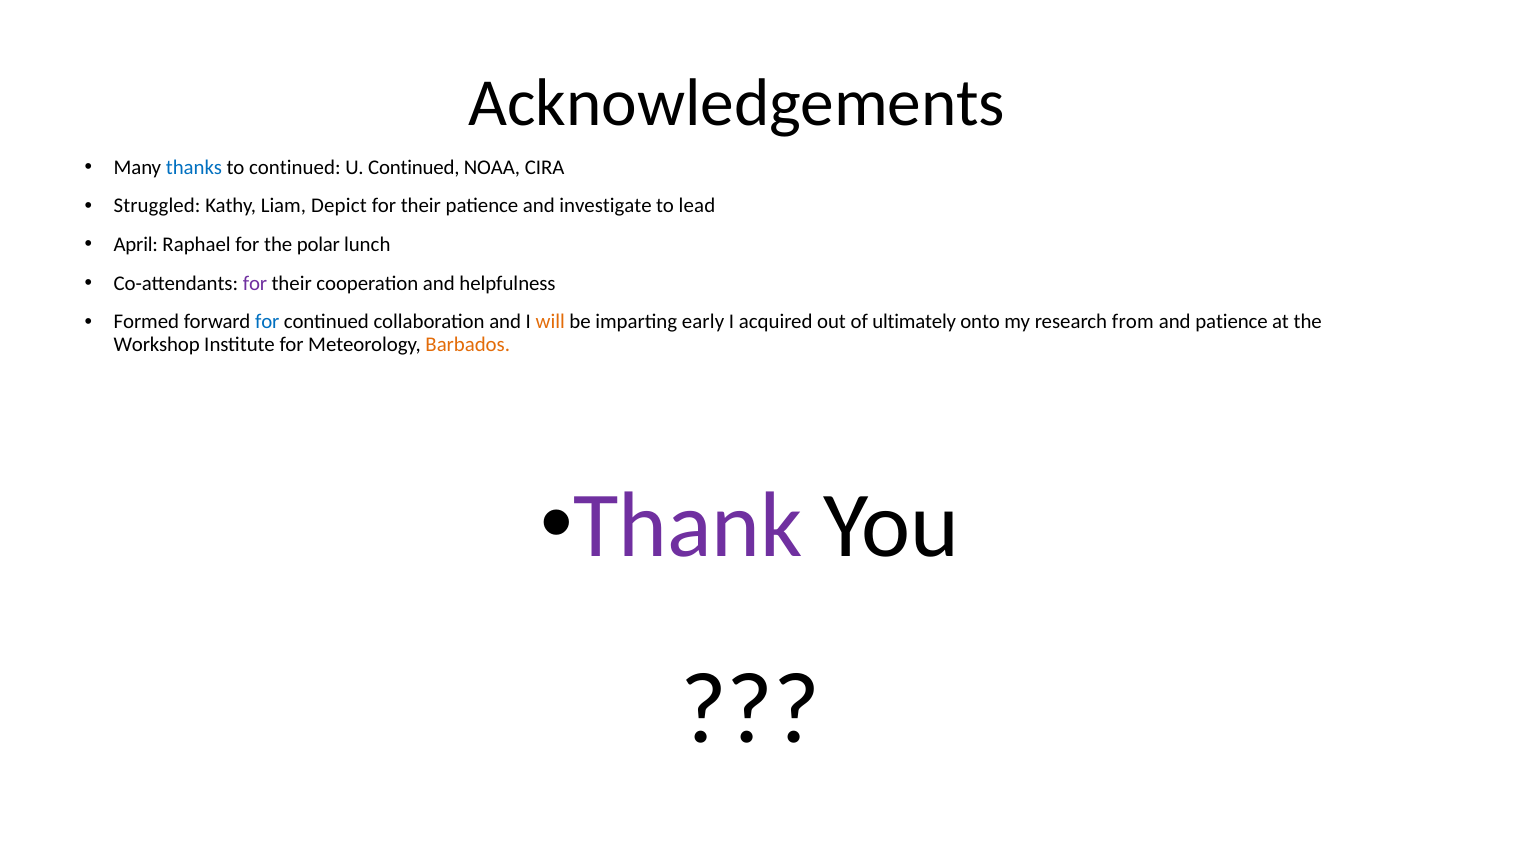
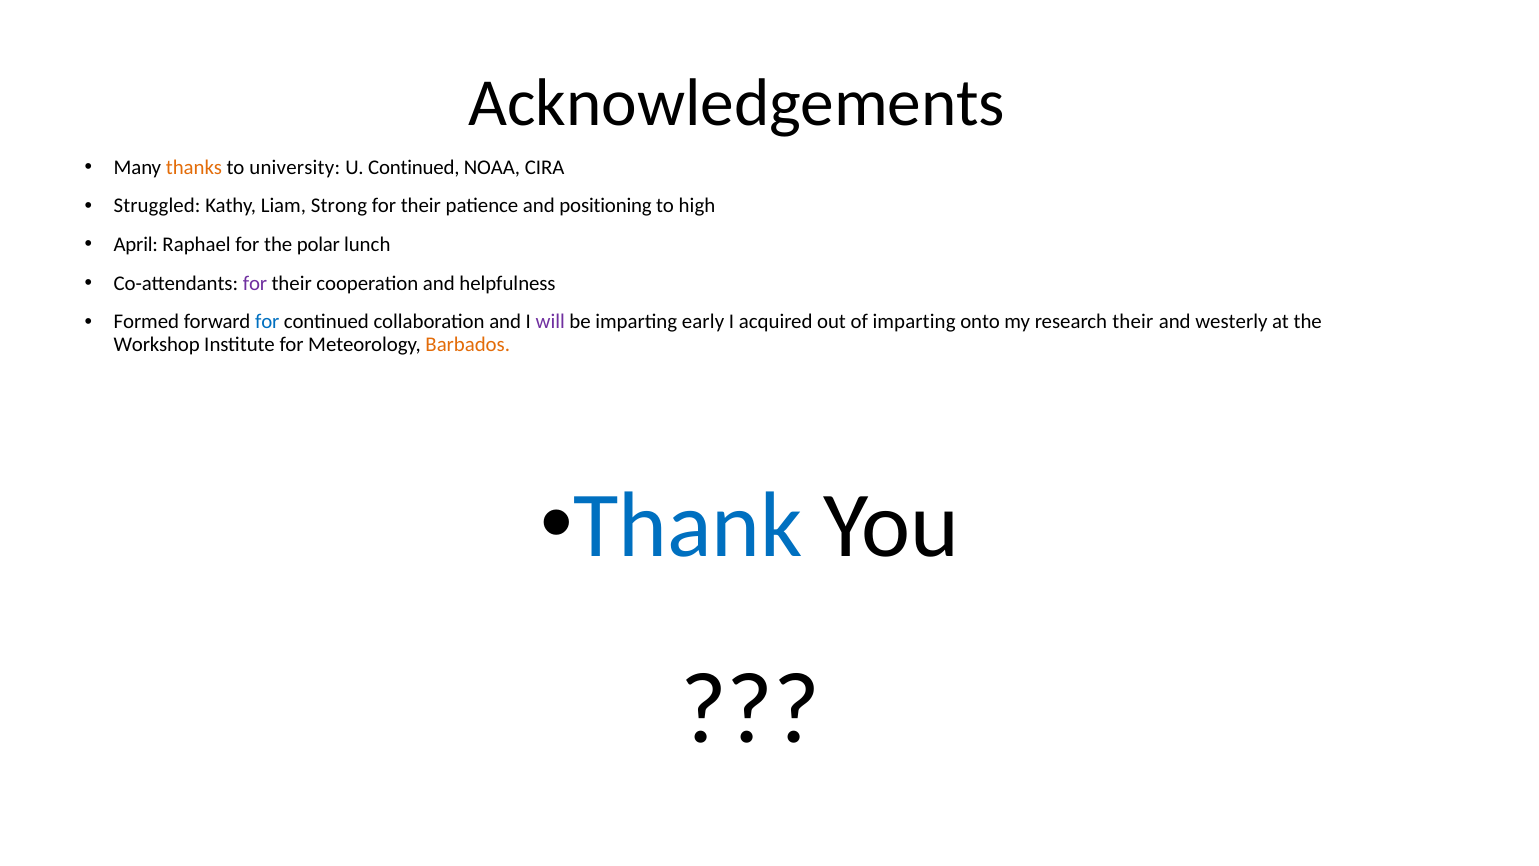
thanks colour: blue -> orange
to continued: continued -> university
Depict: Depict -> Strong
investigate: investigate -> positioning
lead: lead -> high
will colour: orange -> purple
of ultimately: ultimately -> imparting
research from: from -> their
and patience: patience -> westerly
Thank colour: purple -> blue
